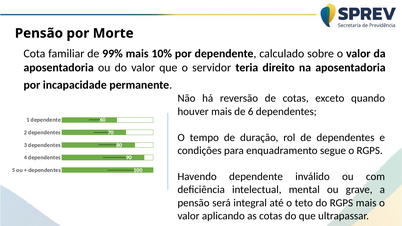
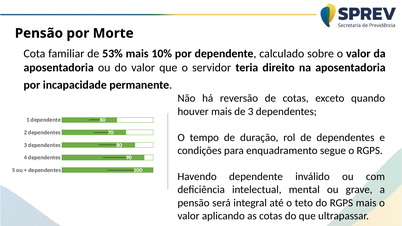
99%: 99% -> 53%
de 6: 6 -> 3
